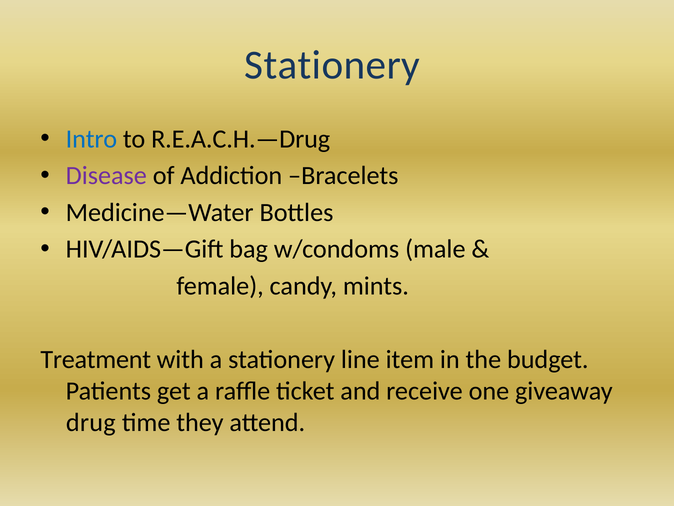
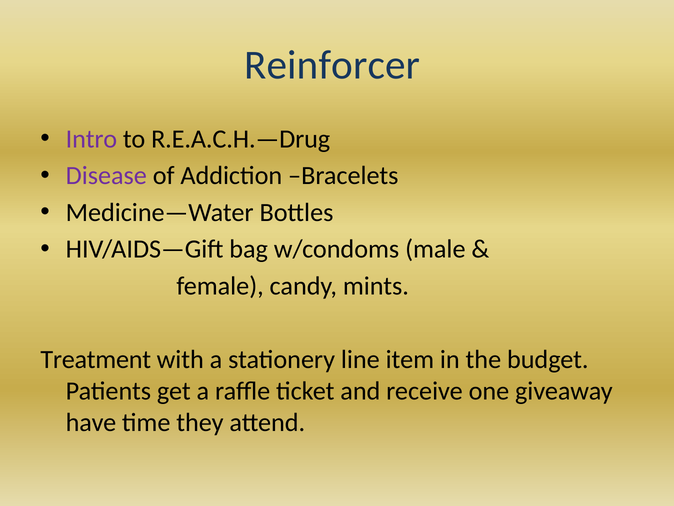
Stationery at (332, 65): Stationery -> Reinforcer
Intro colour: blue -> purple
drug: drug -> have
